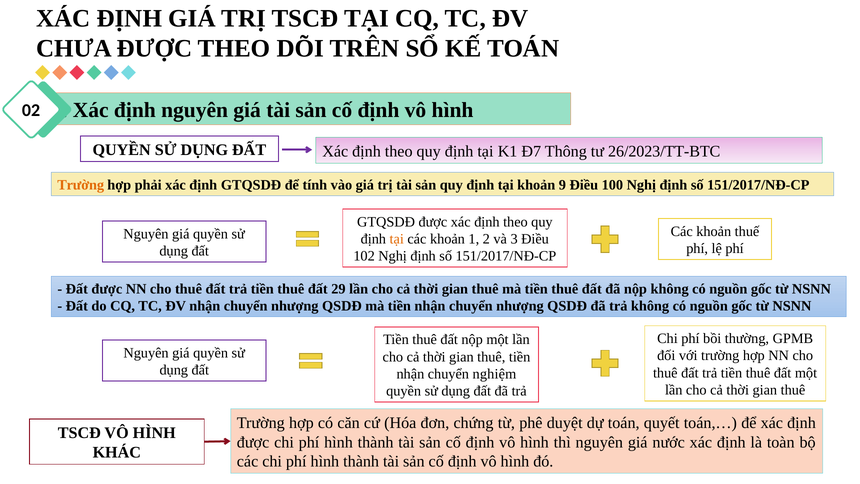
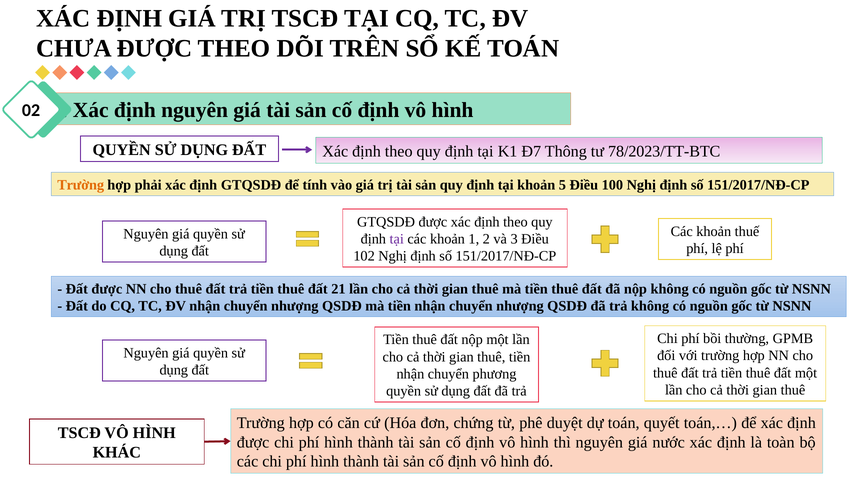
26/2023/TT-BTC: 26/2023/TT-BTC -> 78/2023/TT-BTC
9: 9 -> 5
tại at (397, 239) colour: orange -> purple
29: 29 -> 21
nghiệm: nghiệm -> phương
